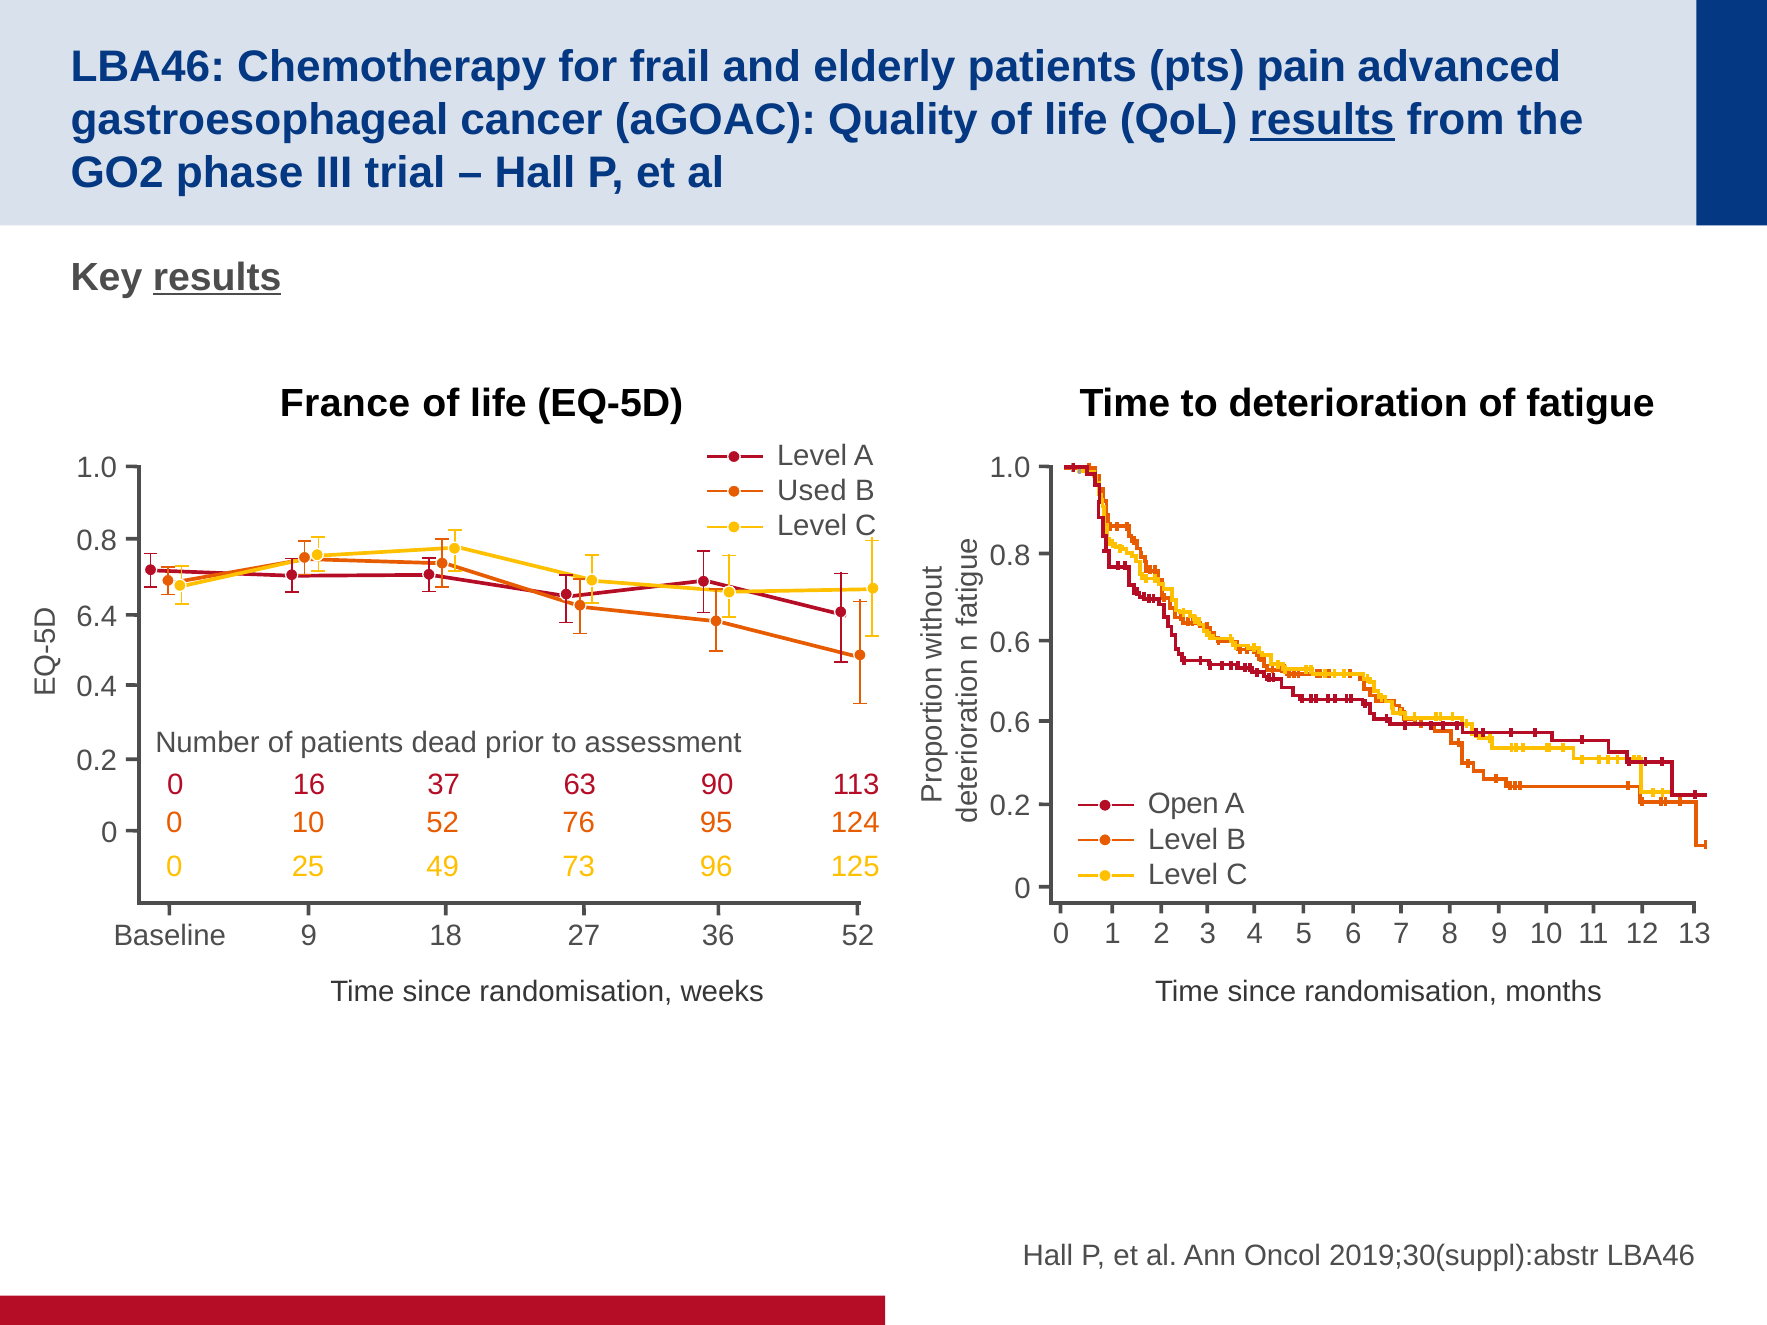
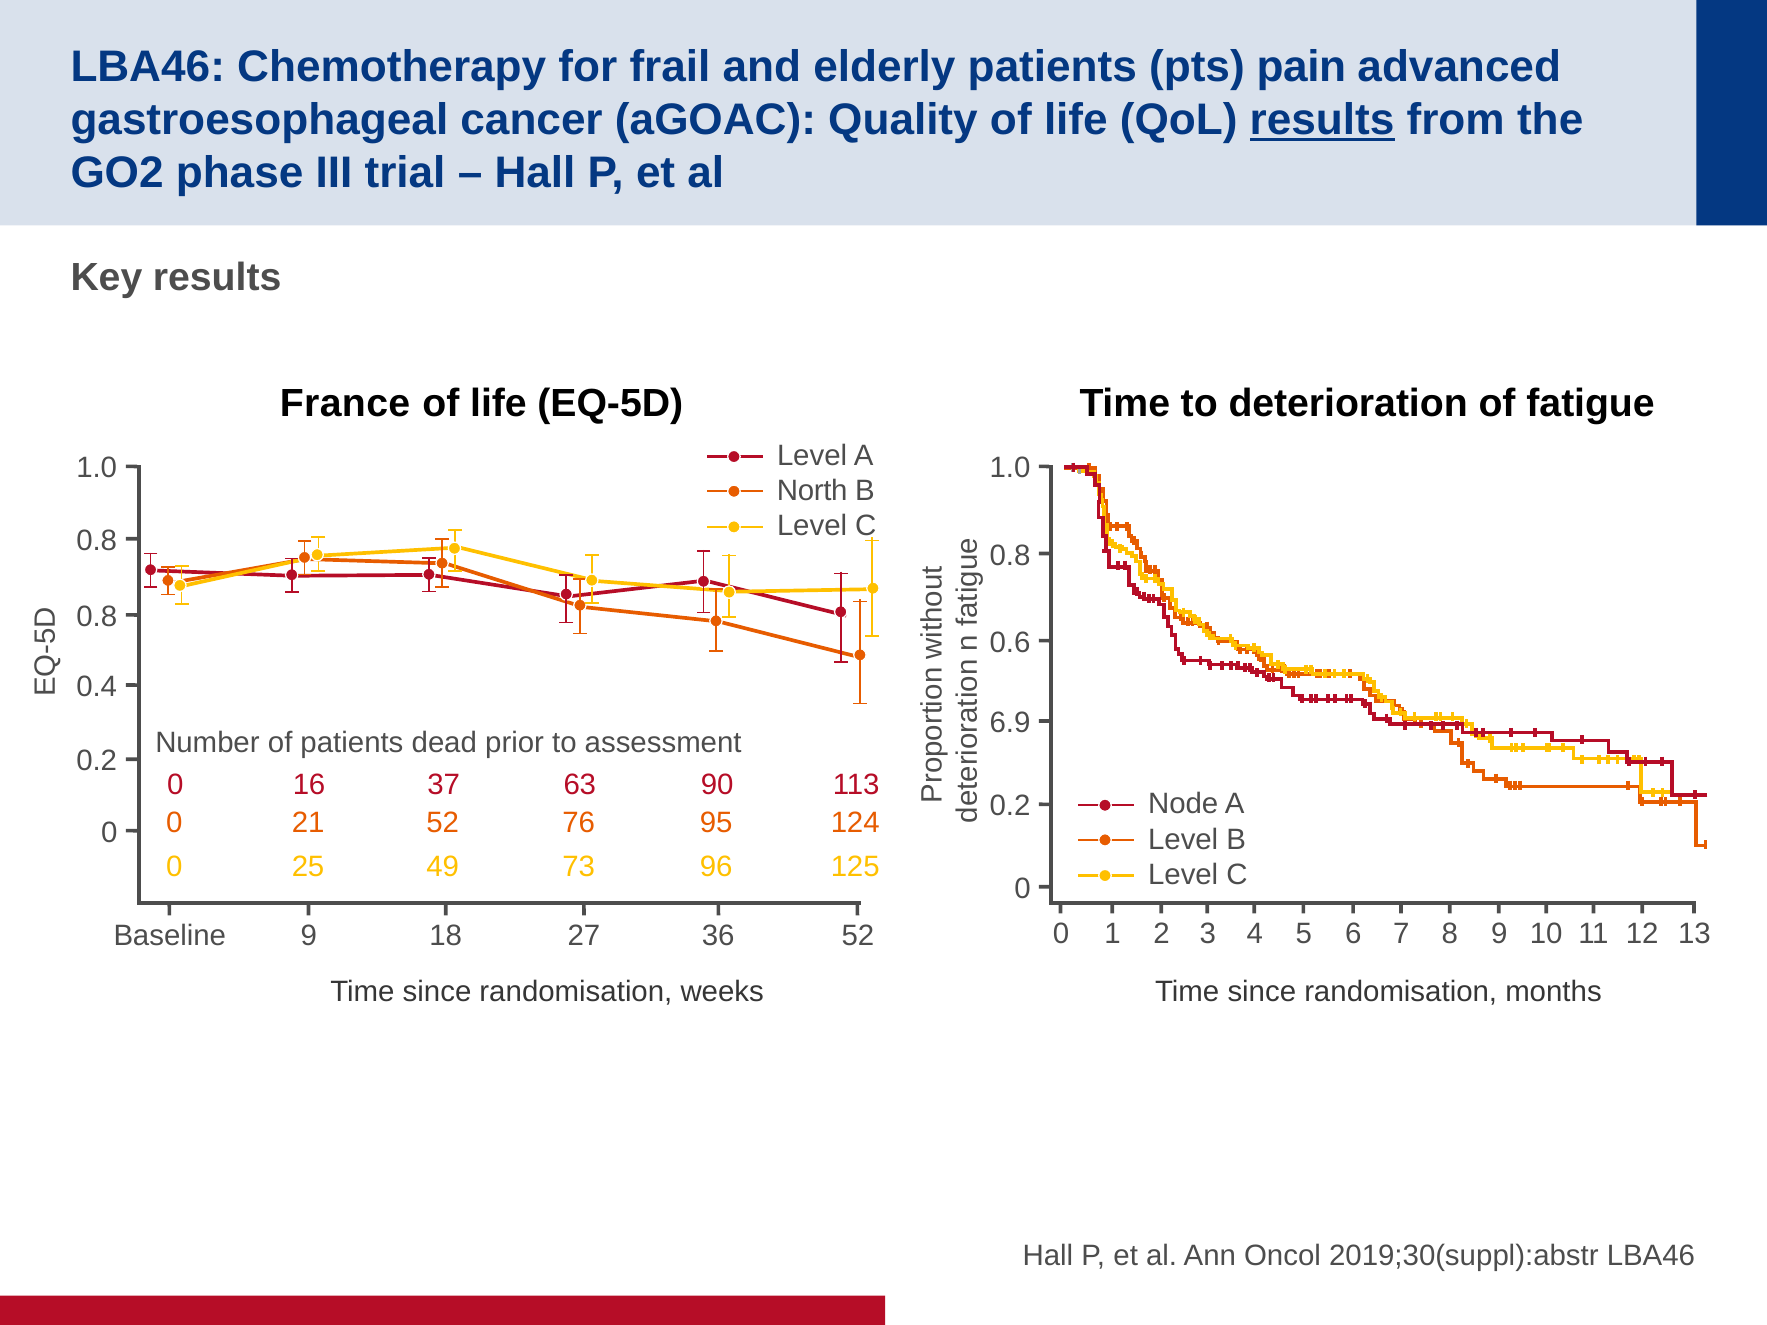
results at (217, 277) underline: present -> none
Used: Used -> North
6.4 at (97, 617): 6.4 -> 0.8
0.6 at (1010, 723): 0.6 -> 6.9
Open: Open -> Node
10 at (308, 823): 10 -> 21
